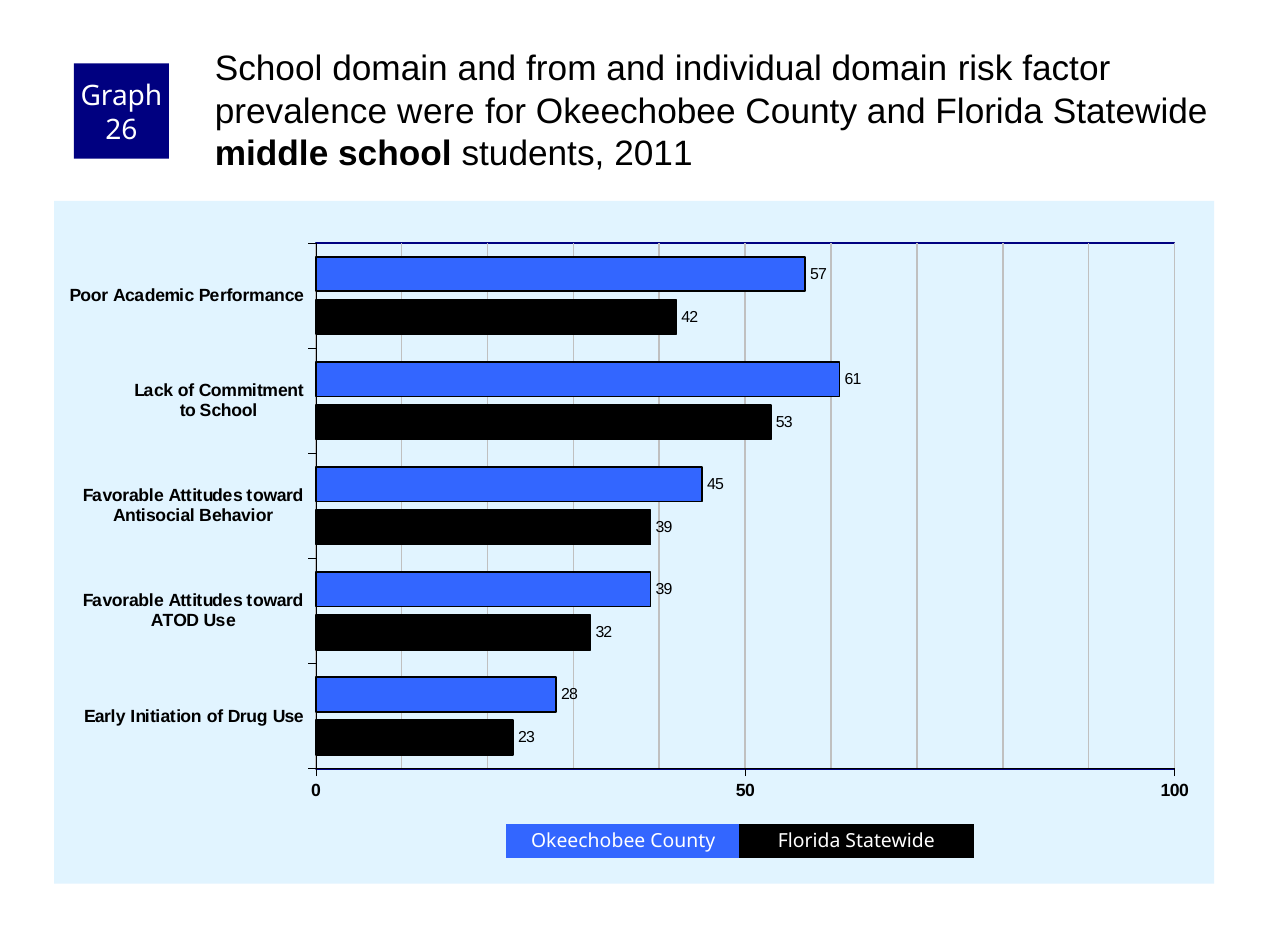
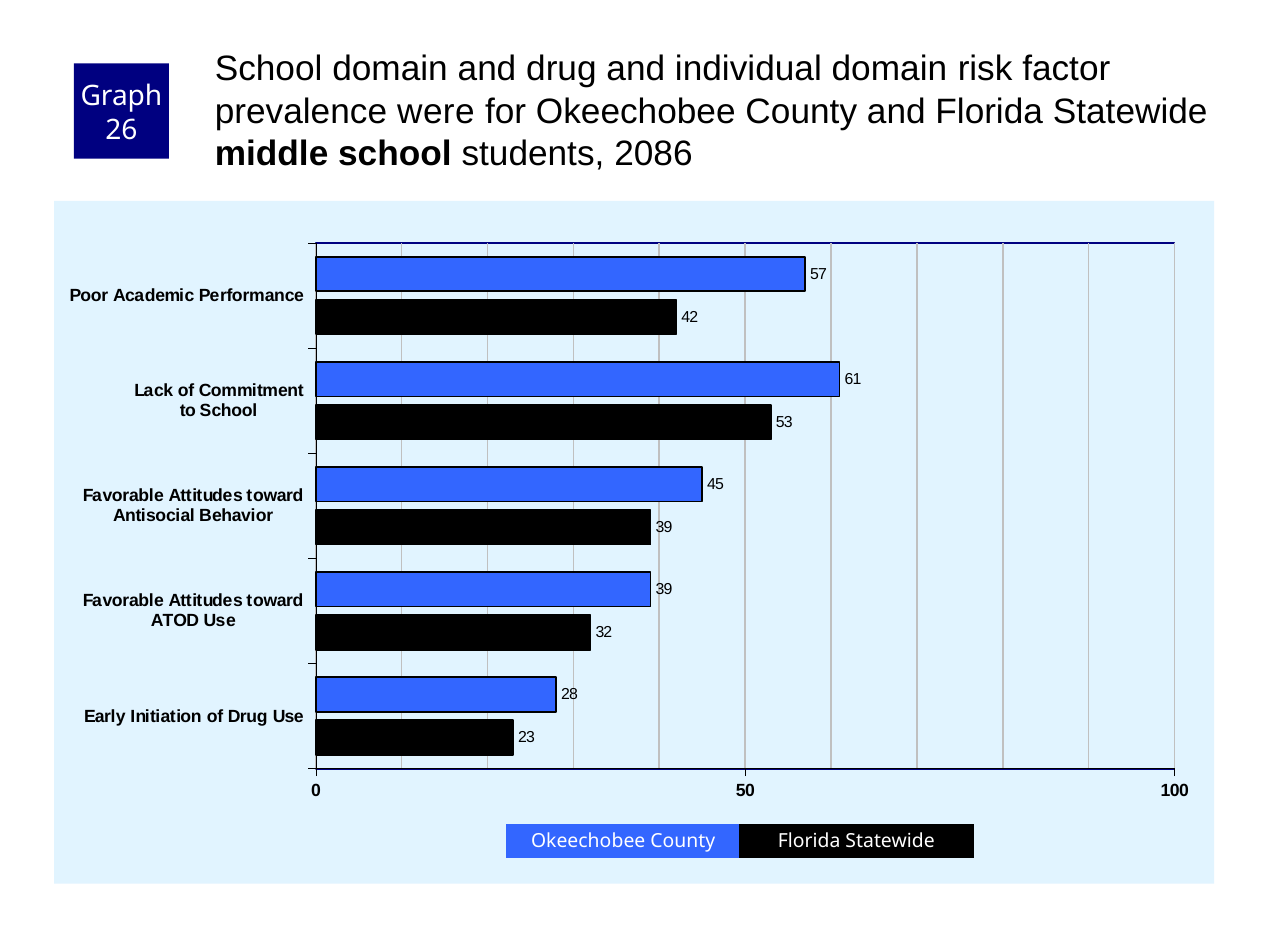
and from: from -> drug
2011: 2011 -> 2086
